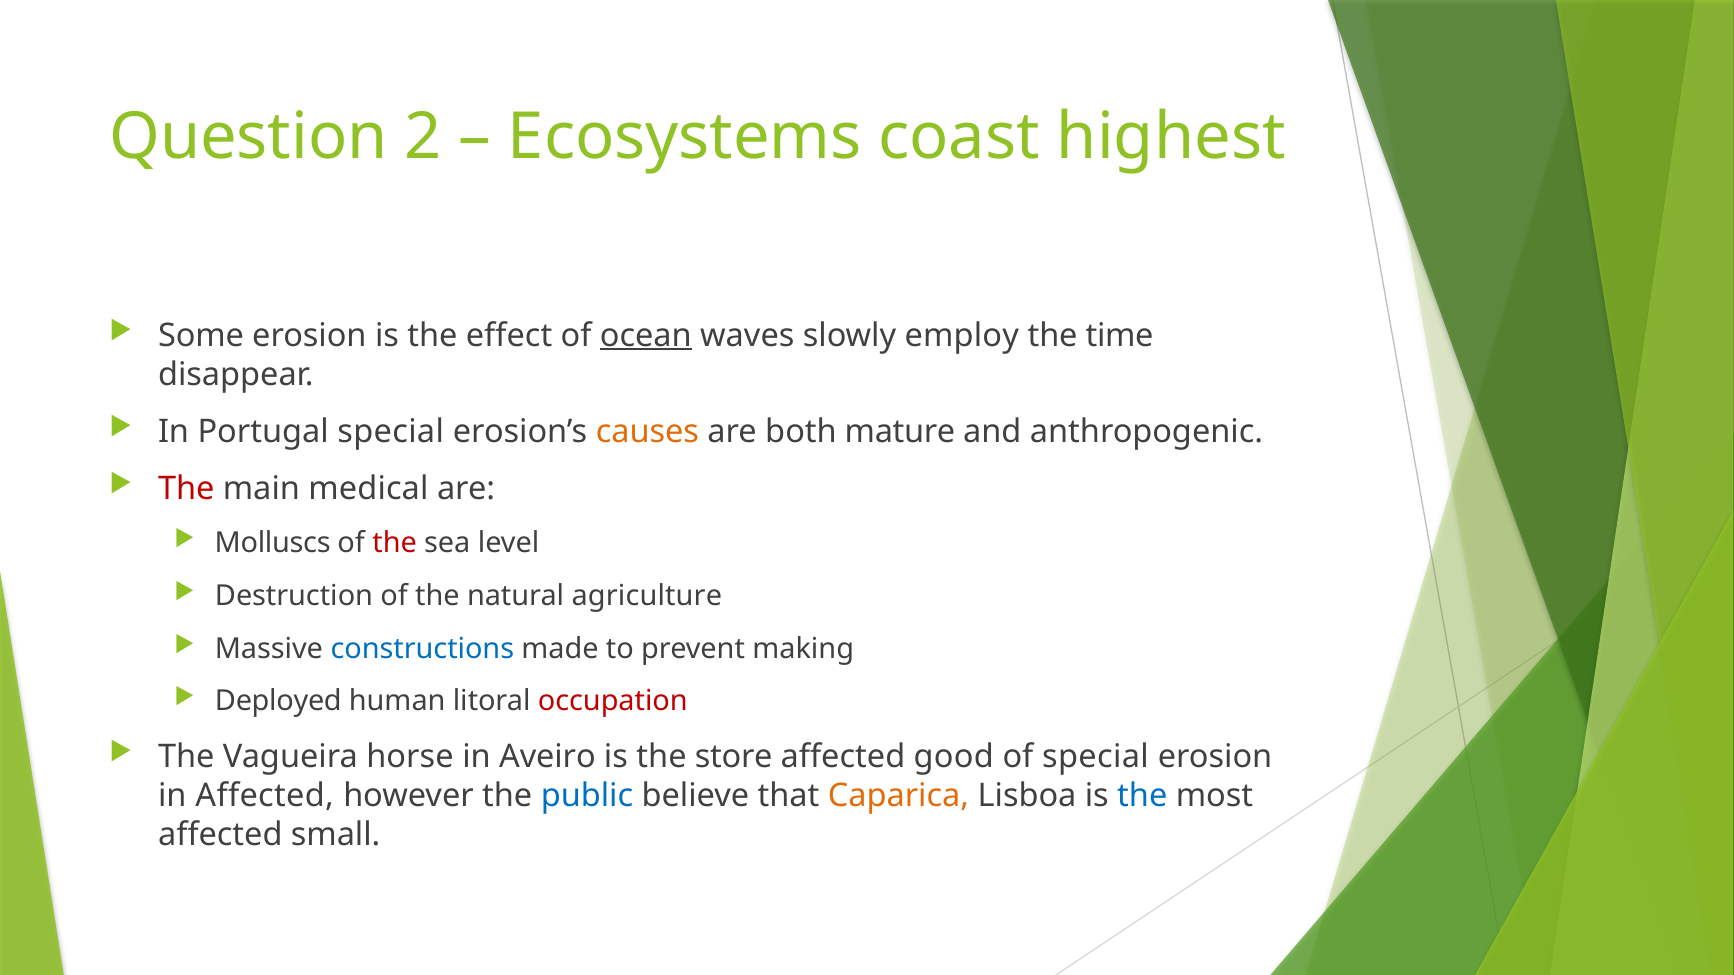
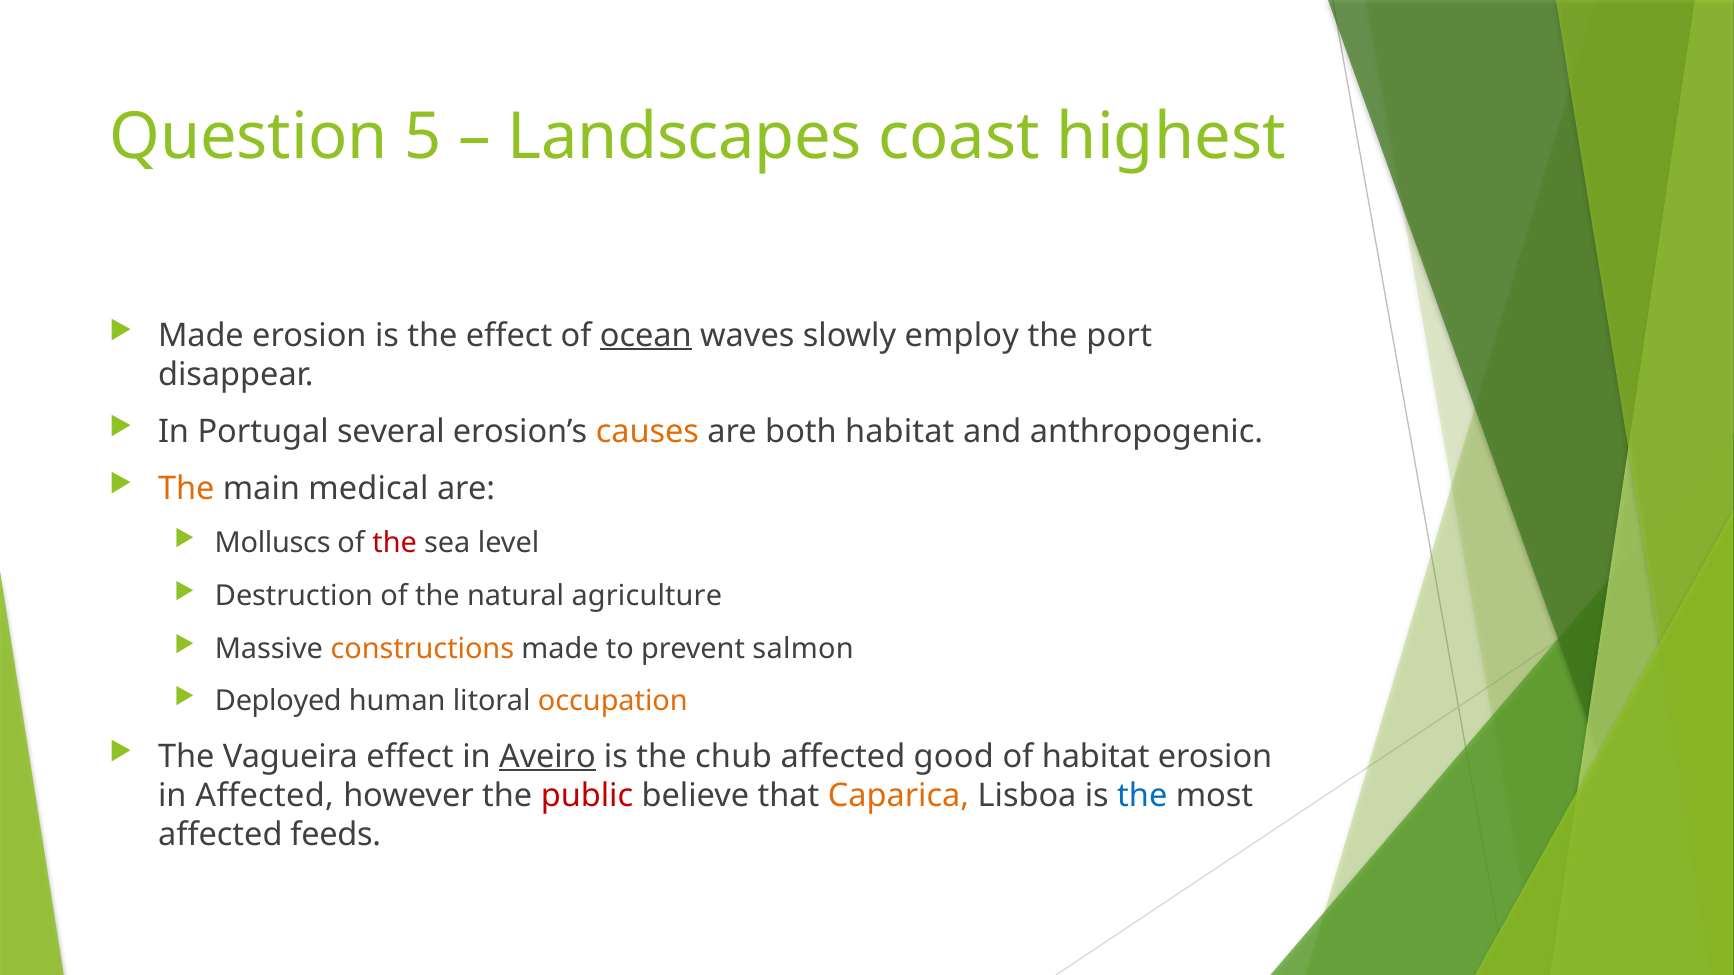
2: 2 -> 5
Ecosystems: Ecosystems -> Landscapes
Some at (201, 336): Some -> Made
time: time -> port
Portugal special: special -> several
both mature: mature -> habitat
The at (186, 489) colour: red -> orange
constructions colour: blue -> orange
making: making -> salmon
occupation colour: red -> orange
Vagueira horse: horse -> effect
Aveiro underline: none -> present
store: store -> chub
of special: special -> habitat
public colour: blue -> red
small: small -> feeds
